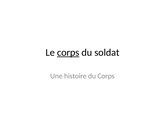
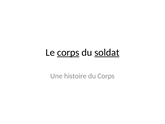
soldat underline: none -> present
